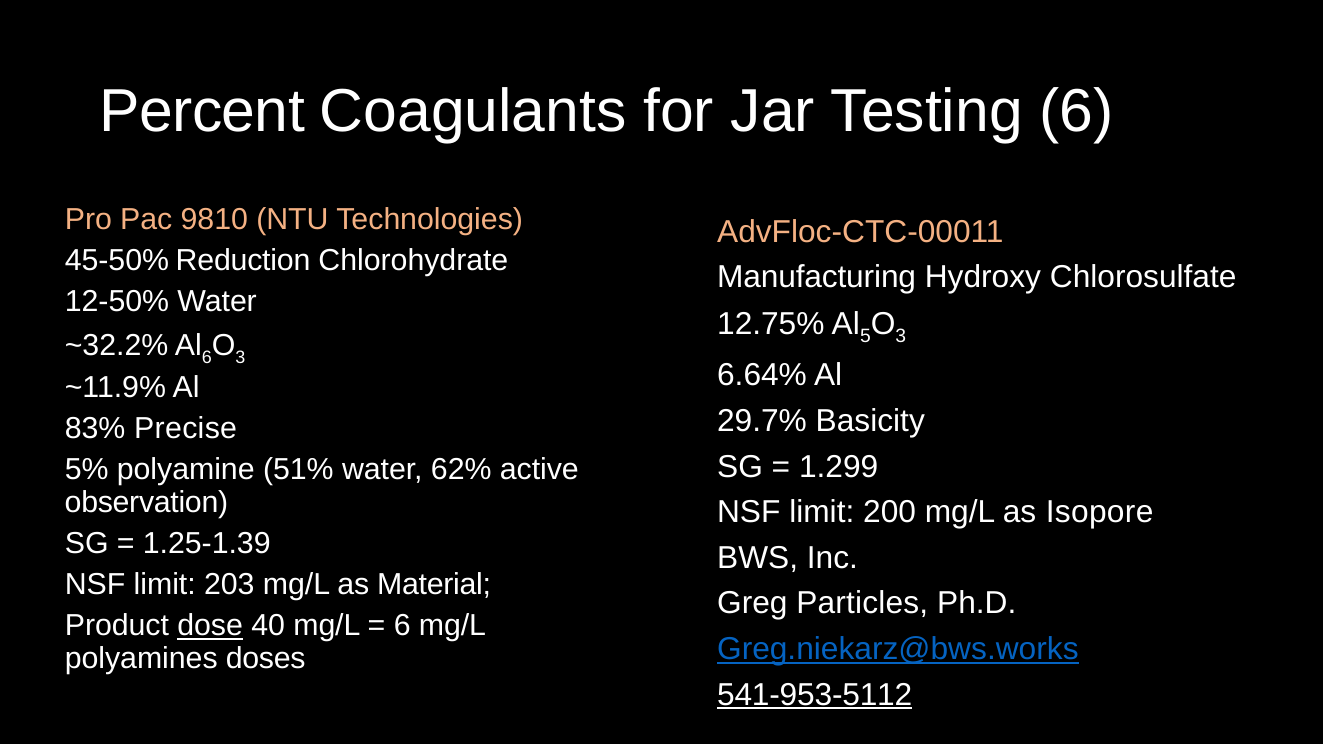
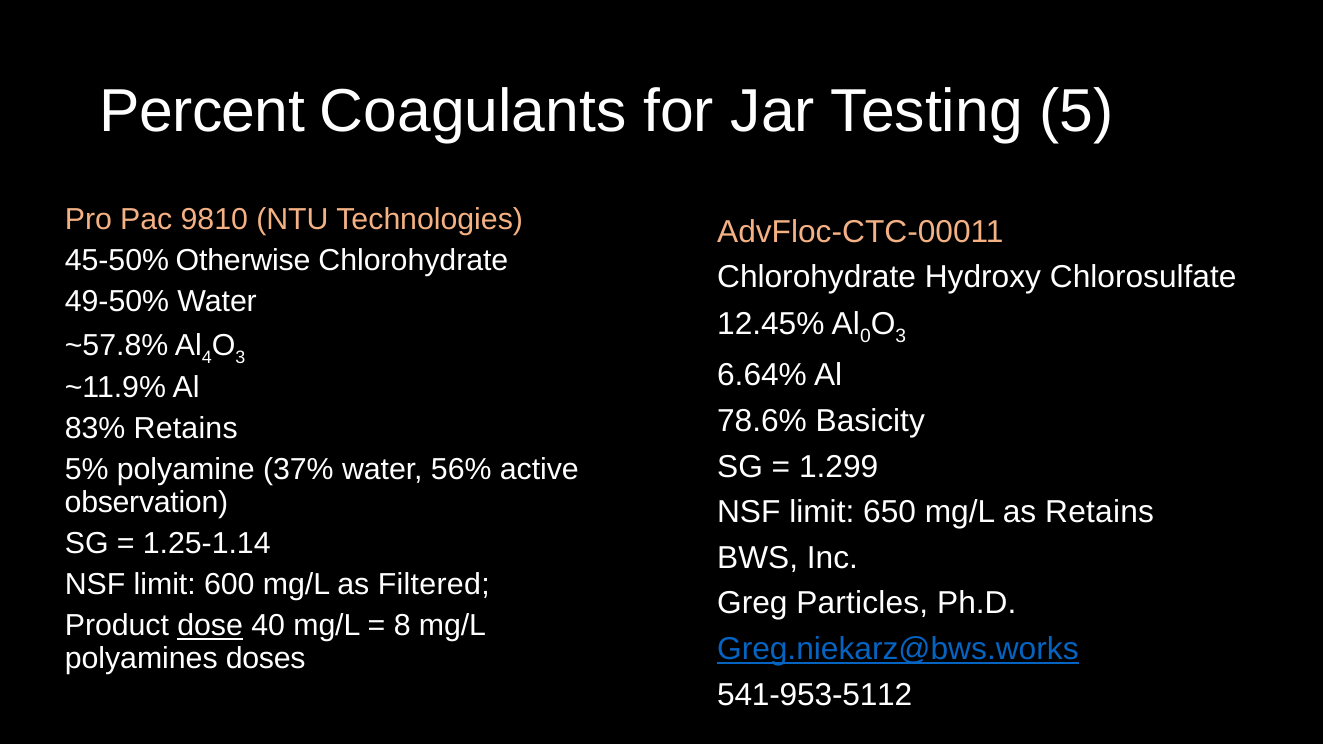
Testing 6: 6 -> 5
Reduction: Reduction -> Otherwise
Manufacturing at (817, 277): Manufacturing -> Chlorohydrate
12-50%: 12-50% -> 49-50%
12.75%: 12.75% -> 12.45%
5: 5 -> 0
~32.2%: ~32.2% -> ~57.8%
Al 6: 6 -> 4
29.7%: 29.7% -> 78.6%
83% Precise: Precise -> Retains
51%: 51% -> 37%
62%: 62% -> 56%
200: 200 -> 650
as Isopore: Isopore -> Retains
1.25-1.39: 1.25-1.39 -> 1.25-1.14
203: 203 -> 600
Material: Material -> Filtered
6 at (402, 626): 6 -> 8
541-953-5112 underline: present -> none
